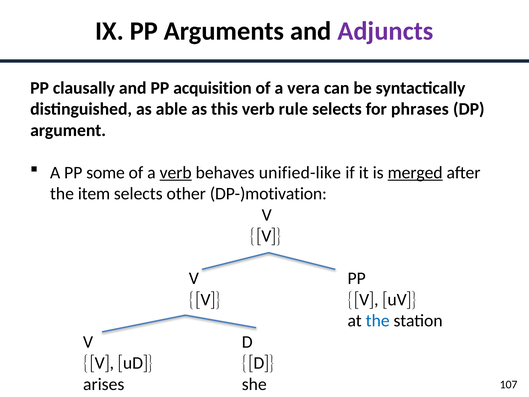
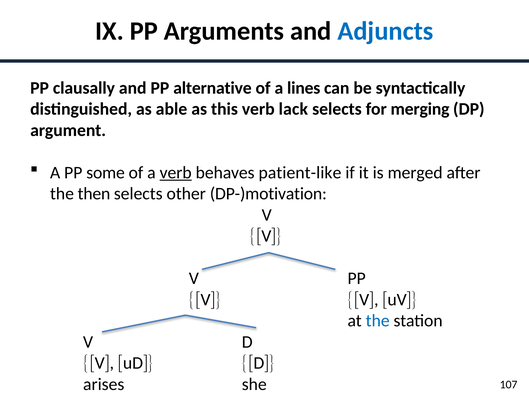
Adjuncts colour: purple -> blue
acquisition: acquisition -> alternative
vera: vera -> lines
rule: rule -> lack
phrases: phrases -> merging
unified-like: unified-like -> patient-like
merged underline: present -> none
item: item -> then
